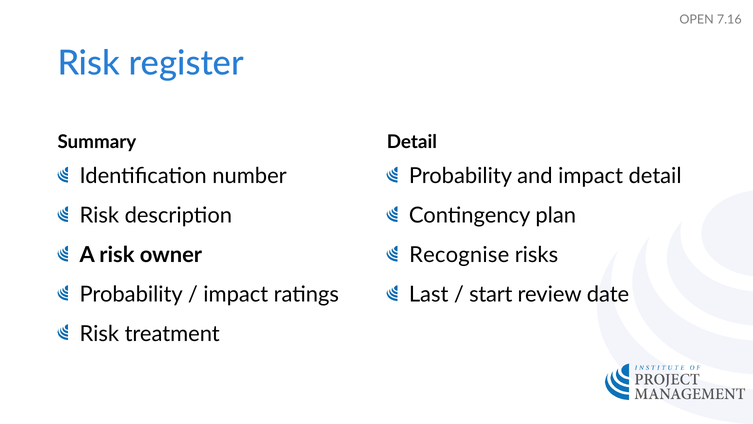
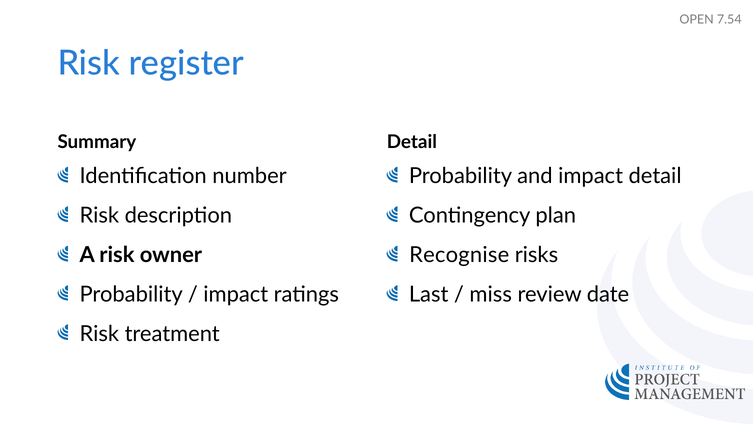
7.16: 7.16 -> 7.54
start: start -> miss
